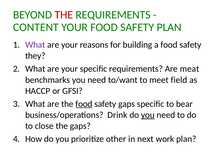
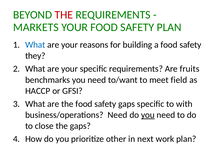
CONTENT: CONTENT -> MARKETS
What at (35, 45) colour: purple -> blue
meat: meat -> fruits
food at (84, 104) underline: present -> none
bear: bear -> with
business/operations Drink: Drink -> Need
